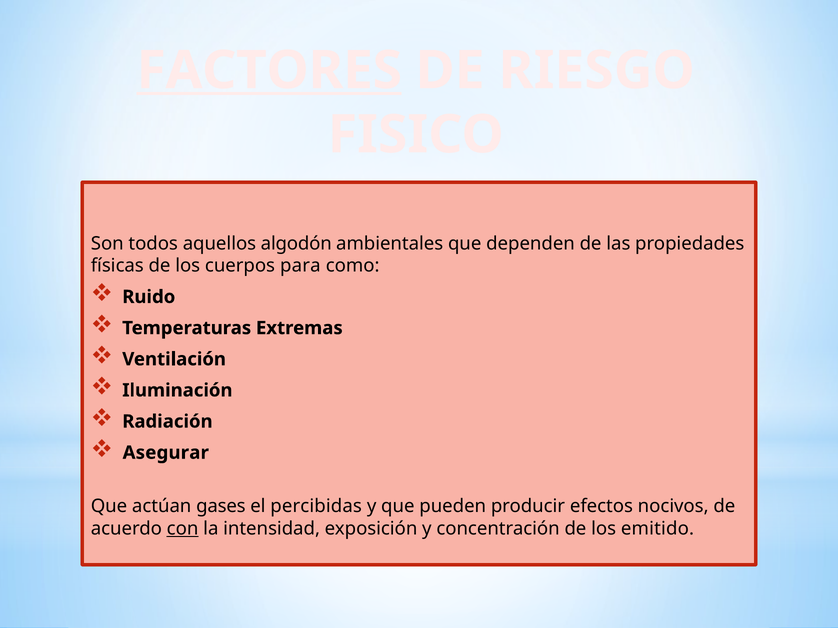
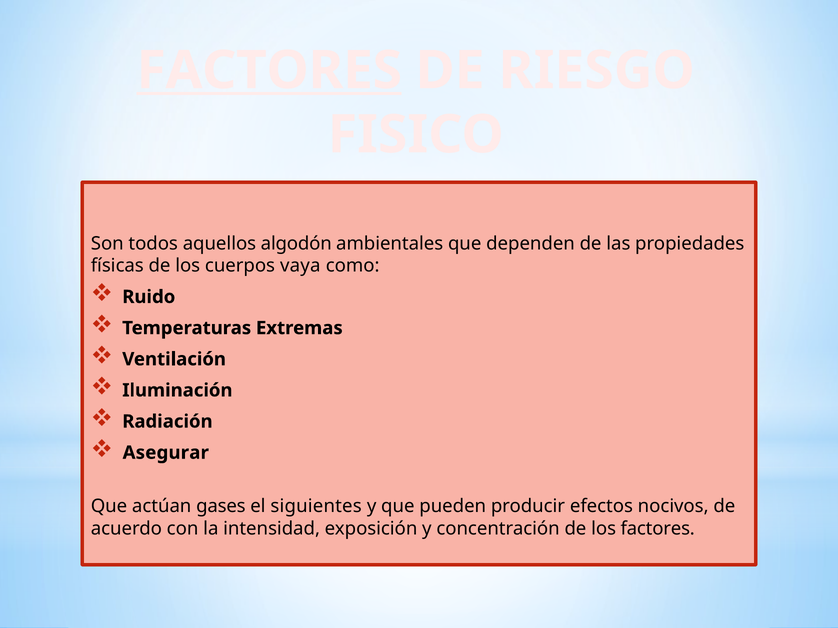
para: para -> vaya
percibidas: percibidas -> siguientes
con underline: present -> none
los emitido: emitido -> factores
